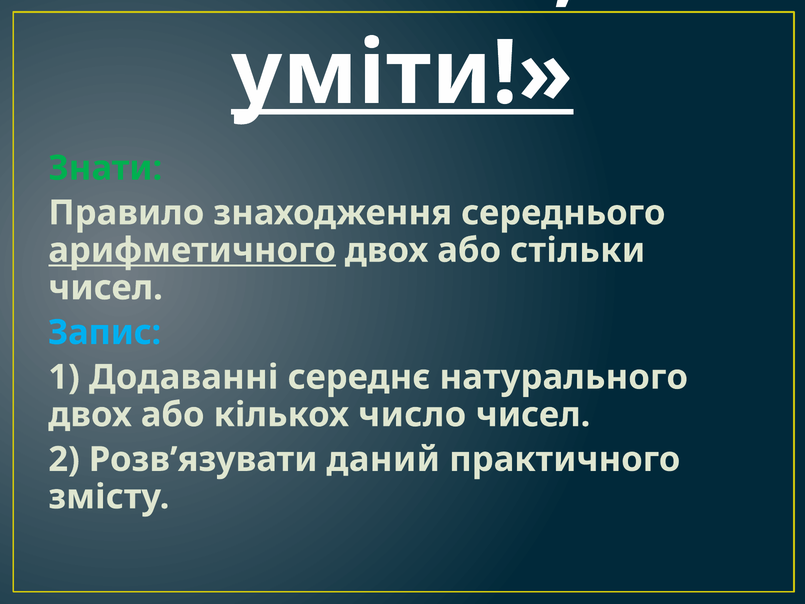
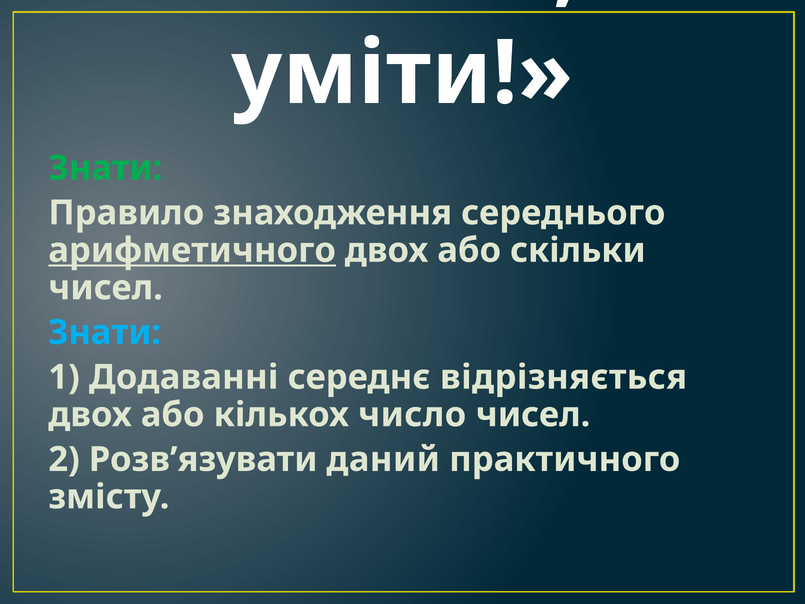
уміти underline: present -> none
стільки: стільки -> скільки
Запис at (105, 332): Запис -> Знати
натурального: натурального -> відрізняється
